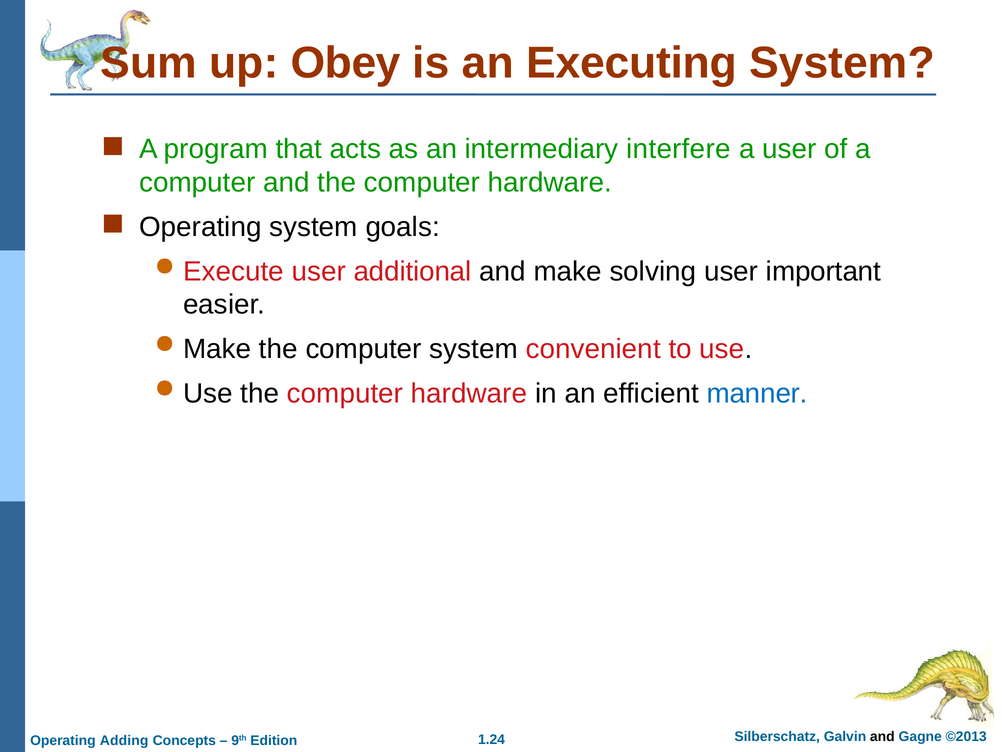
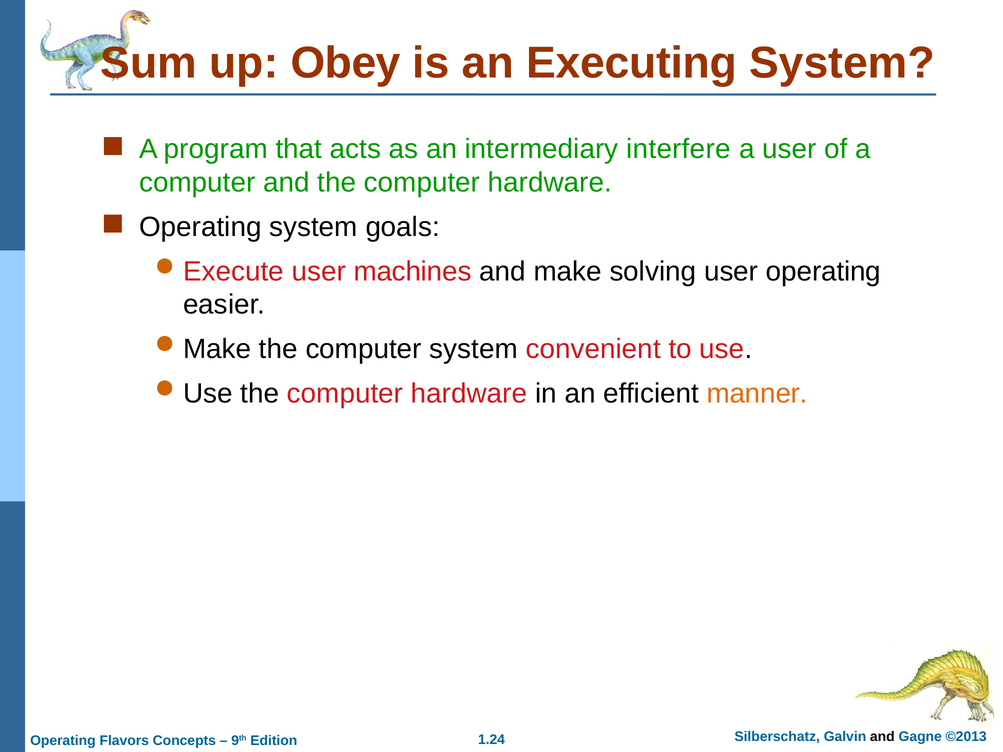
additional: additional -> machines
user important: important -> operating
manner colour: blue -> orange
Adding: Adding -> Flavors
